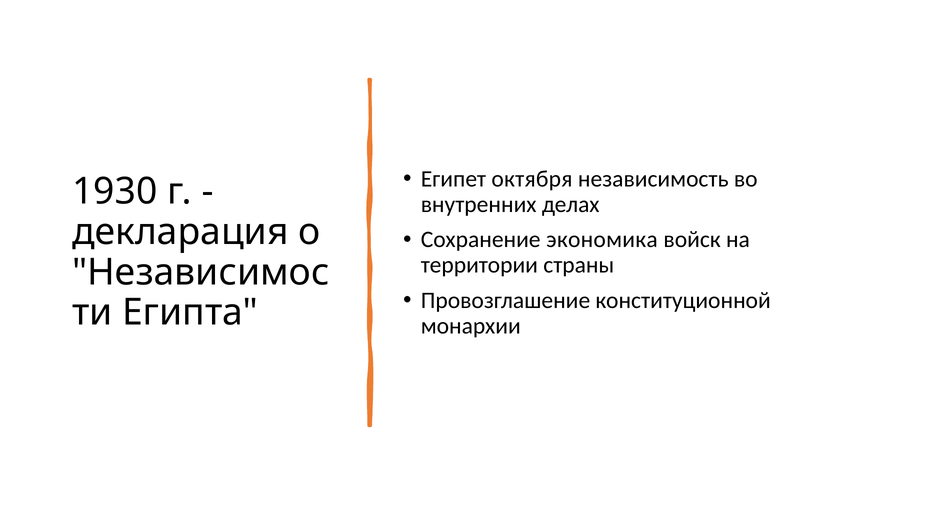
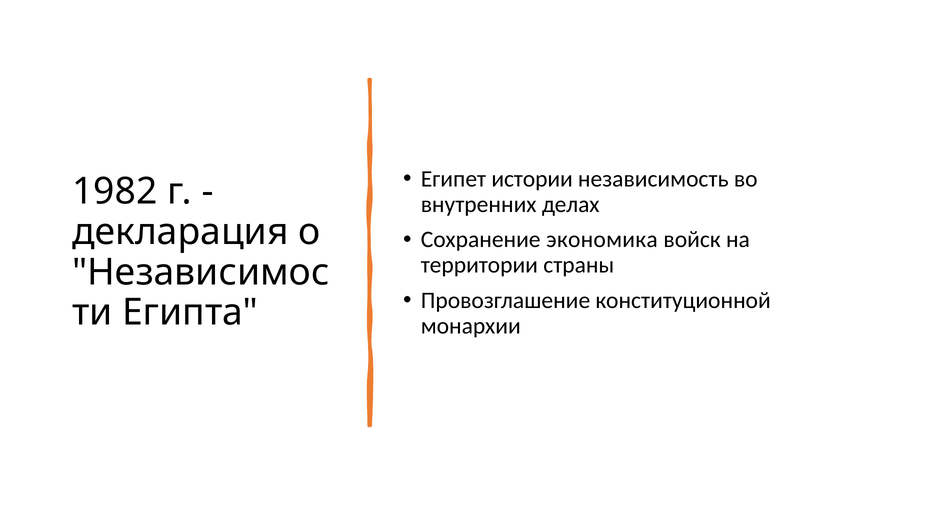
октября: октября -> истории
1930: 1930 -> 1982
